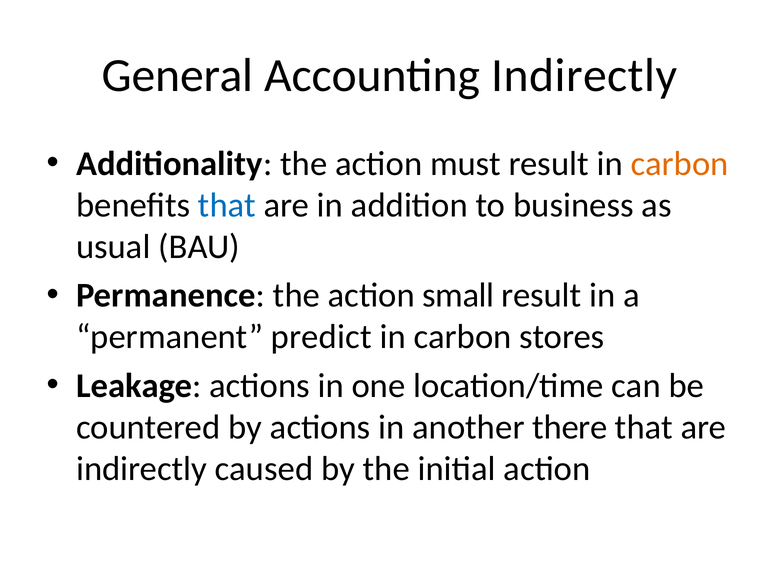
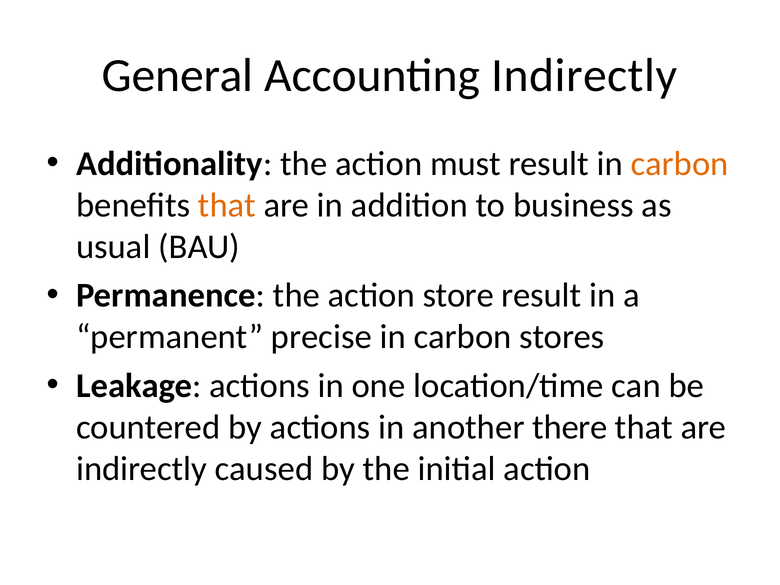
that at (227, 205) colour: blue -> orange
small: small -> store
predict: predict -> precise
